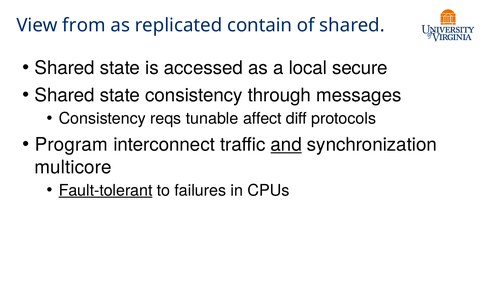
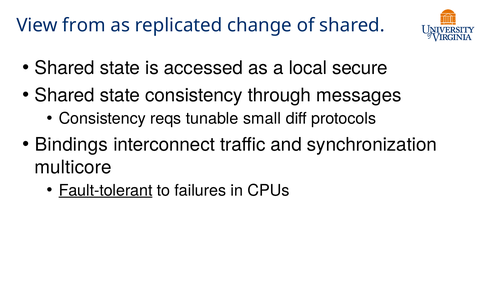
contain: contain -> change
affect: affect -> small
Program: Program -> Bindings
and underline: present -> none
